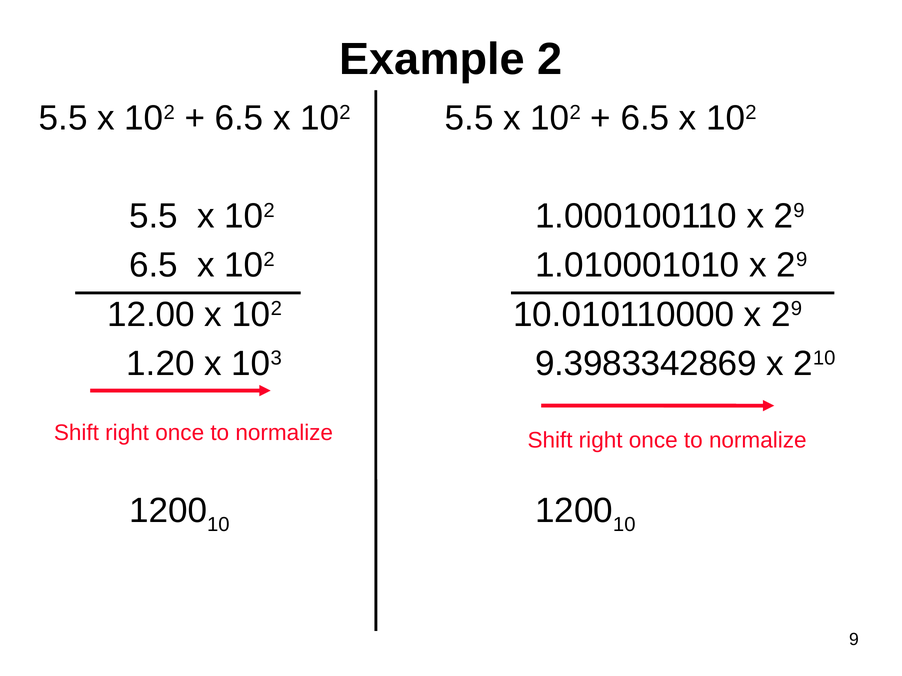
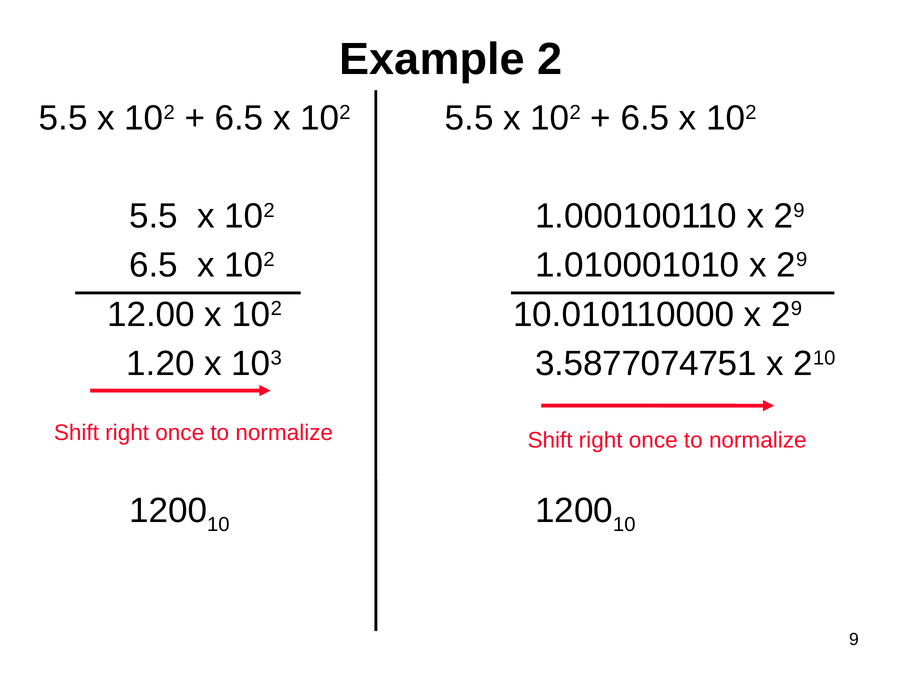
9.3983342869: 9.3983342869 -> 3.5877074751
